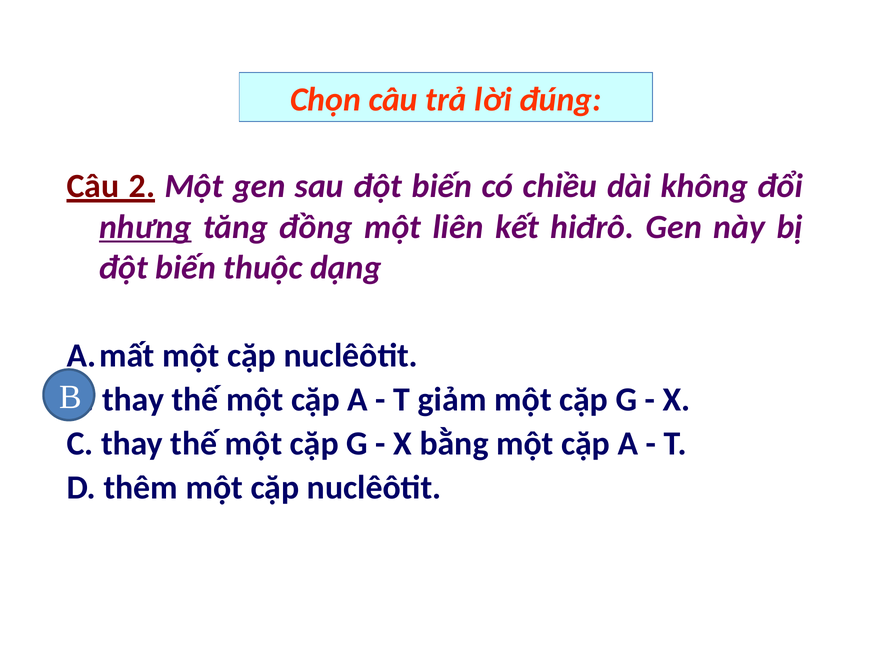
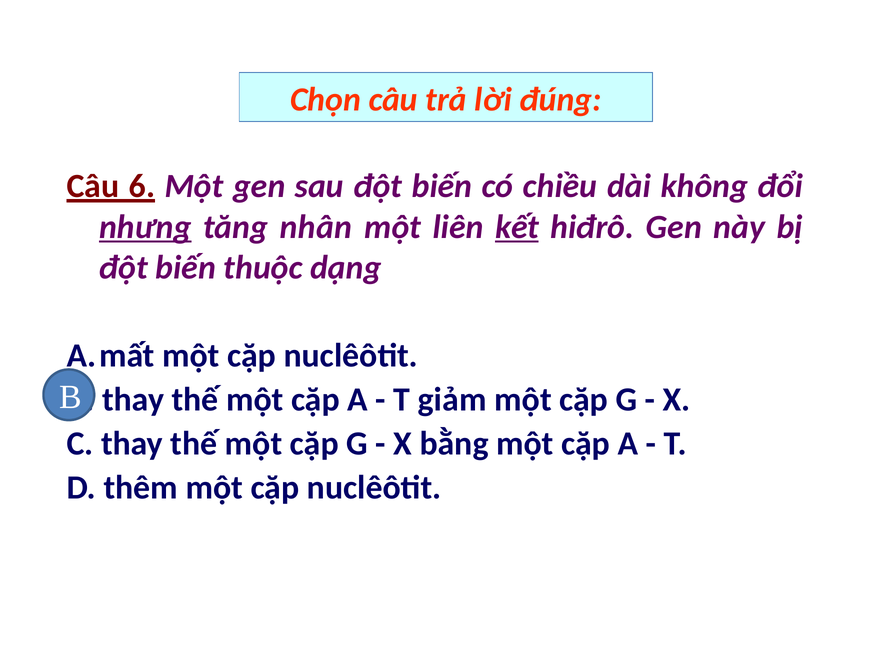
2: 2 -> 6
đồng: đồng -> nhân
kết underline: none -> present
